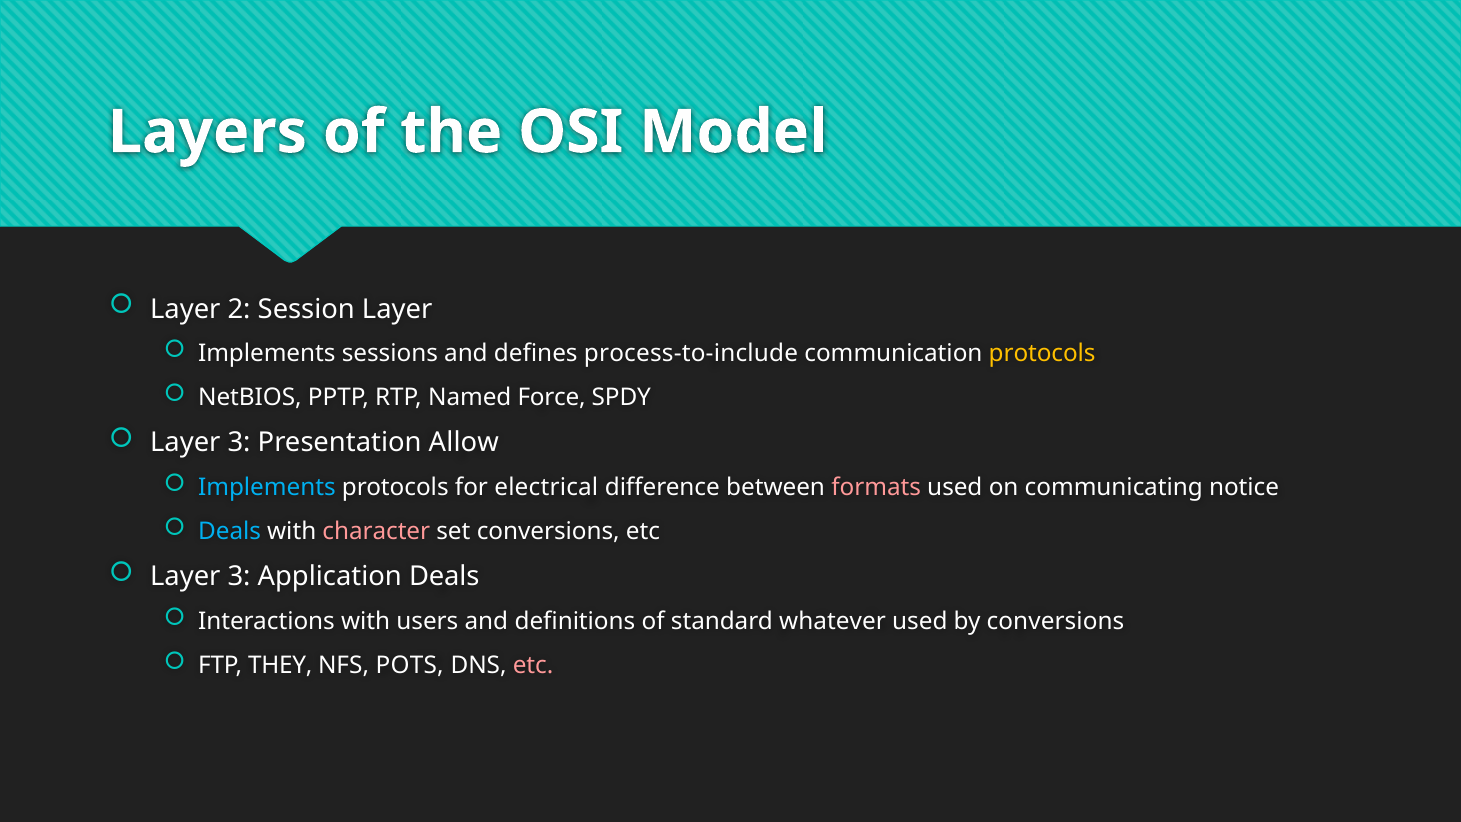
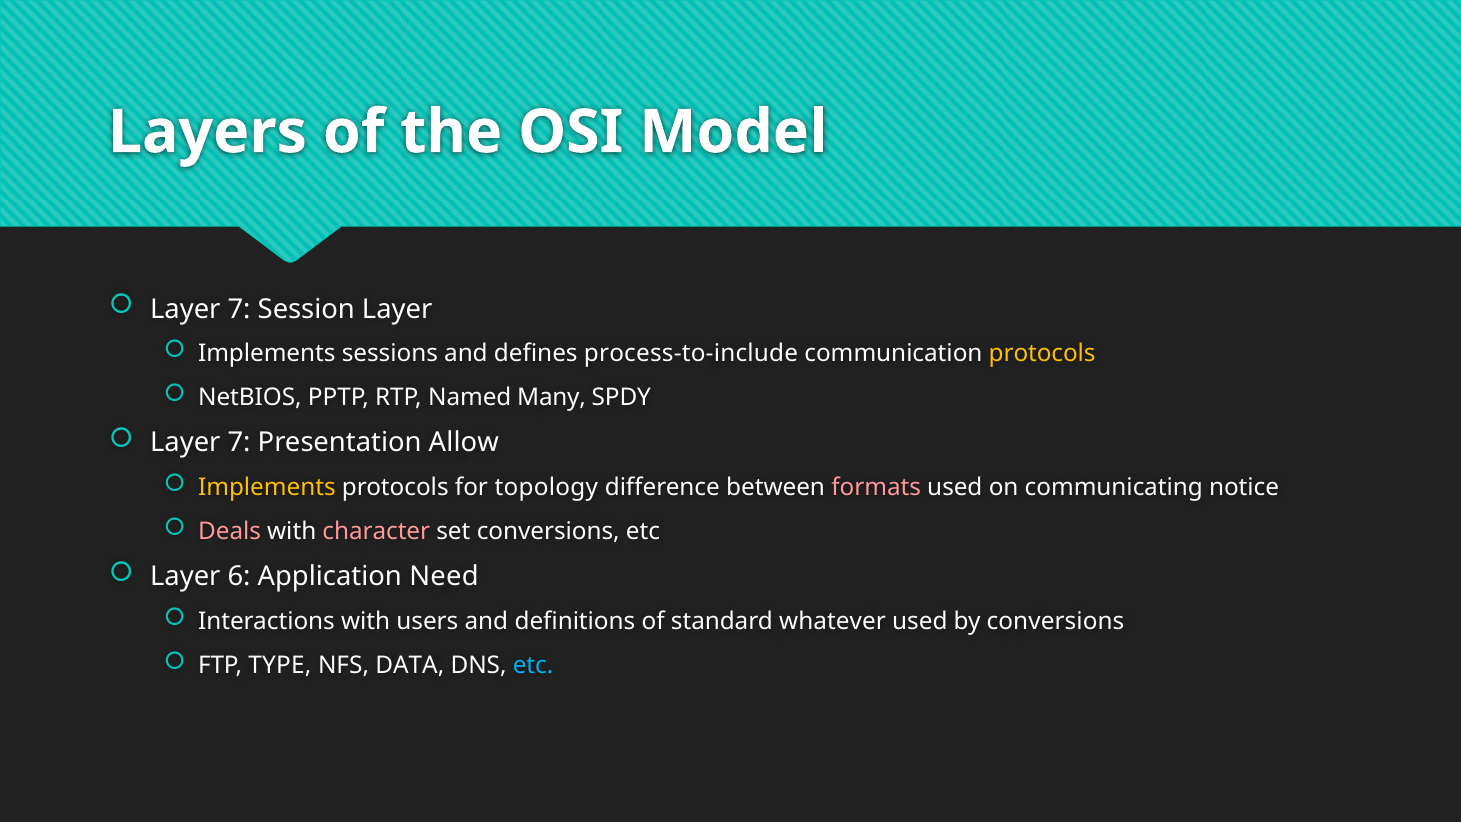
2 at (239, 309): 2 -> 7
Force: Force -> Many
3 at (239, 443): 3 -> 7
Implements at (267, 488) colour: light blue -> yellow
electrical: electrical -> topology
Deals at (230, 531) colour: light blue -> pink
3 at (239, 577): 3 -> 6
Application Deals: Deals -> Need
THEY: THEY -> TYPE
POTS: POTS -> DATA
etc at (533, 665) colour: pink -> light blue
